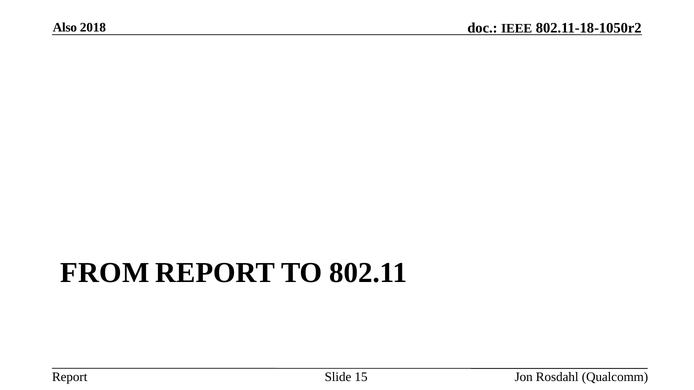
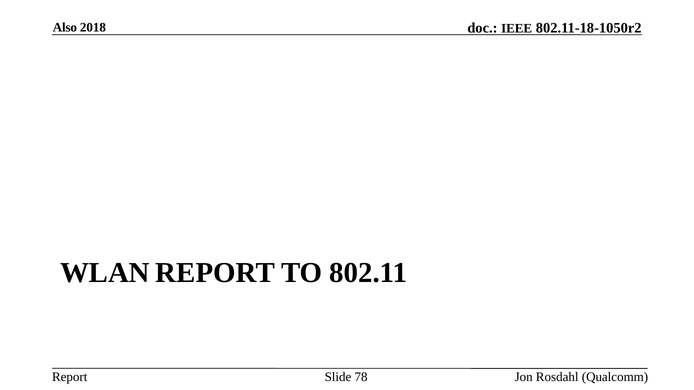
FROM: FROM -> WLAN
15: 15 -> 78
